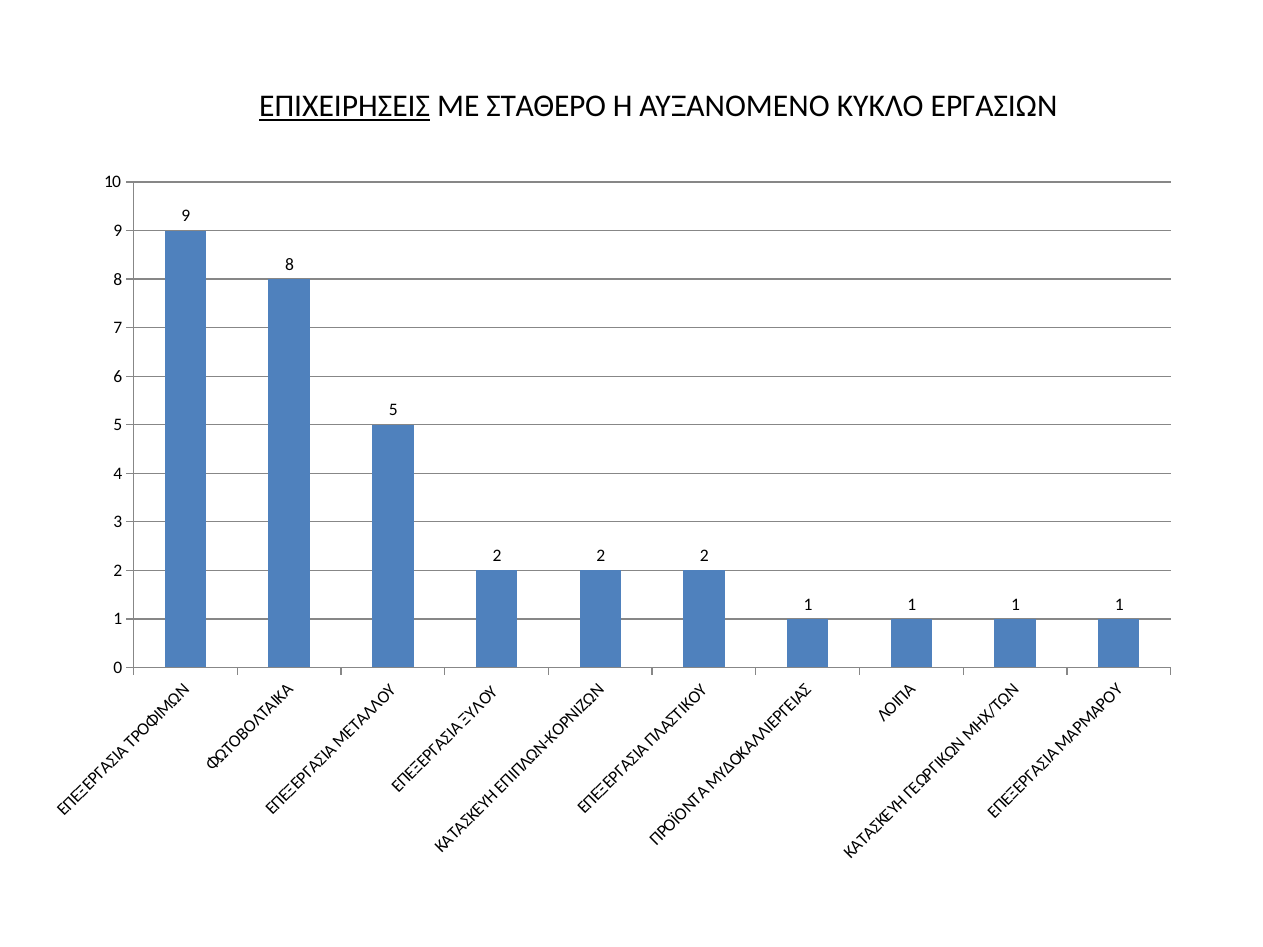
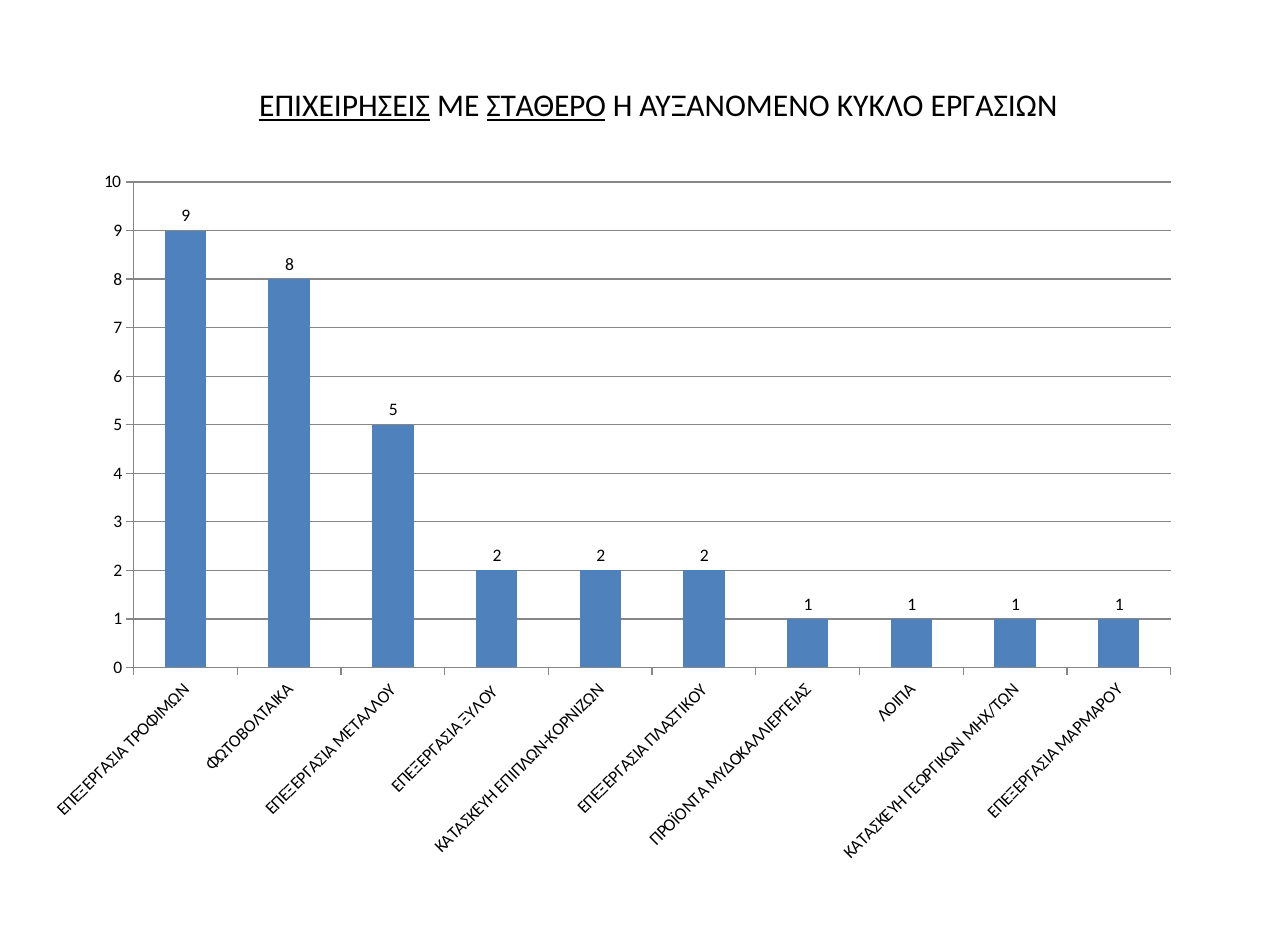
ΣΤΑΘΕΡΟ underline: none -> present
